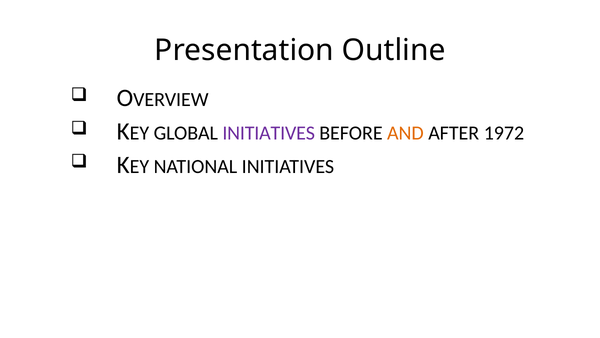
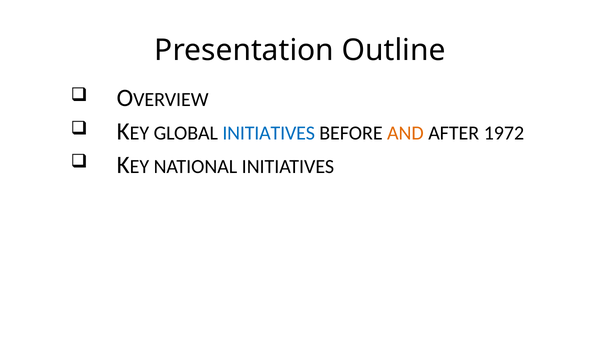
INITIATIVES at (269, 133) colour: purple -> blue
